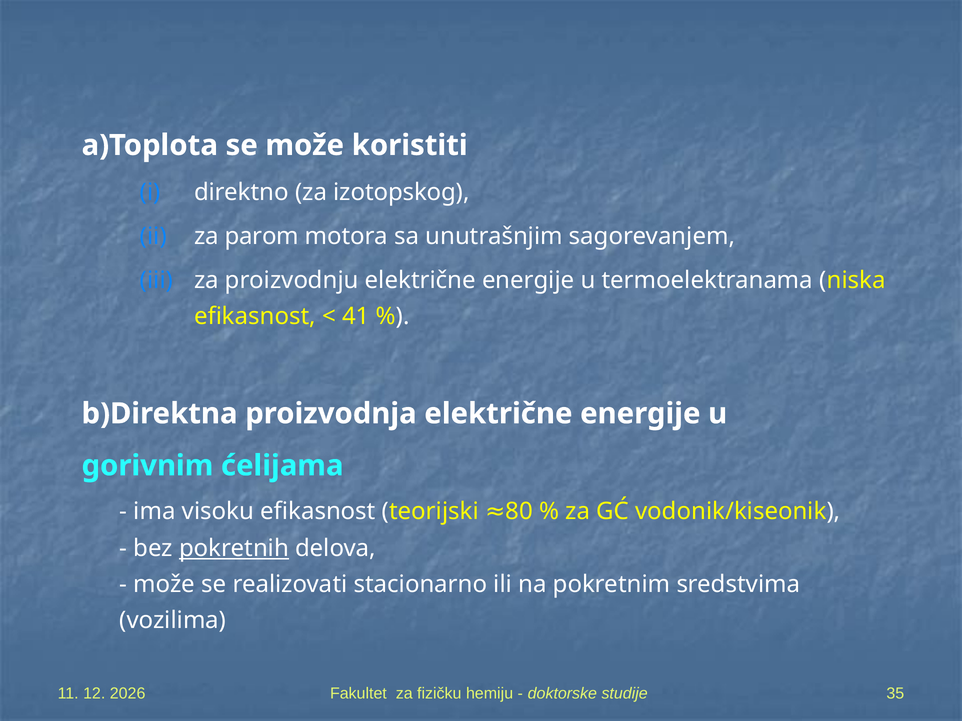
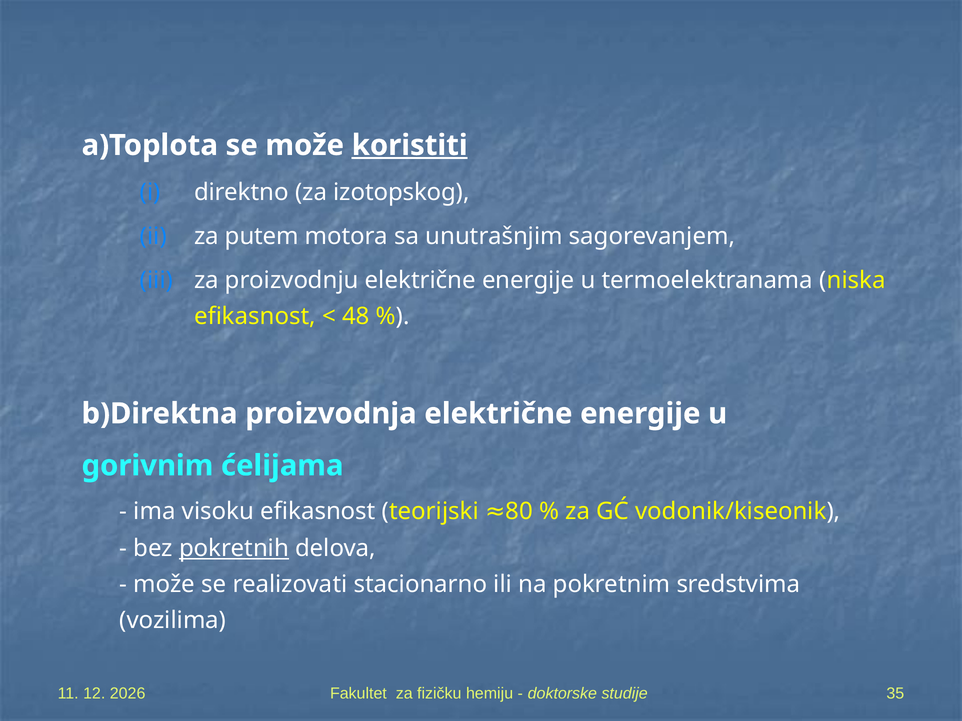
koristiti underline: none -> present
parom: parom -> putem
41: 41 -> 48
